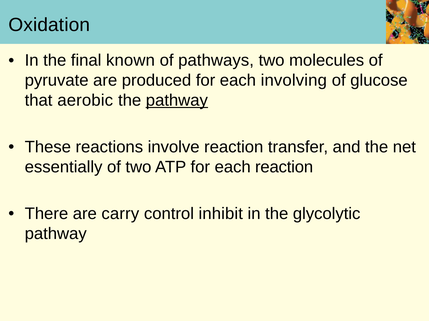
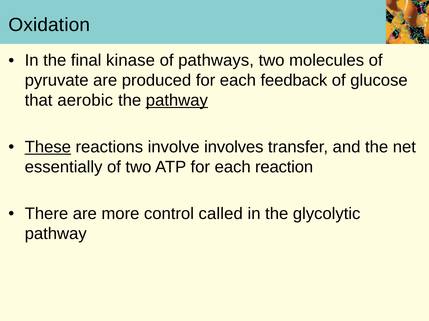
known: known -> kinase
involving: involving -> feedback
These underline: none -> present
involve reaction: reaction -> involves
carry: carry -> more
inhibit: inhibit -> called
